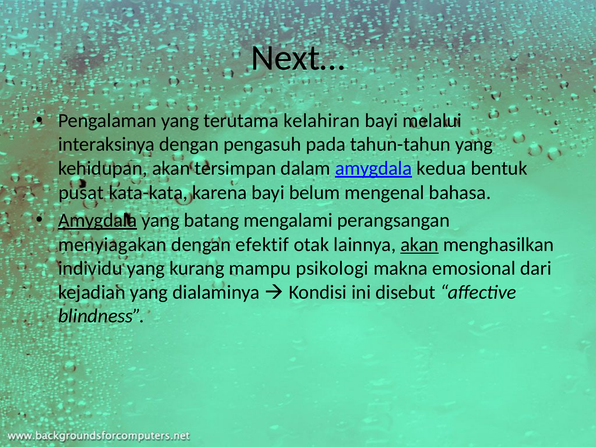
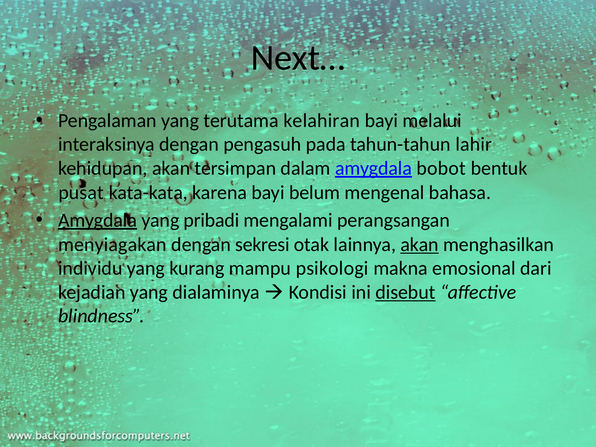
tahun-tahun yang: yang -> lahir
kedua: kedua -> bobot
batang: batang -> pribadi
efektif: efektif -> sekresi
disebut underline: none -> present
